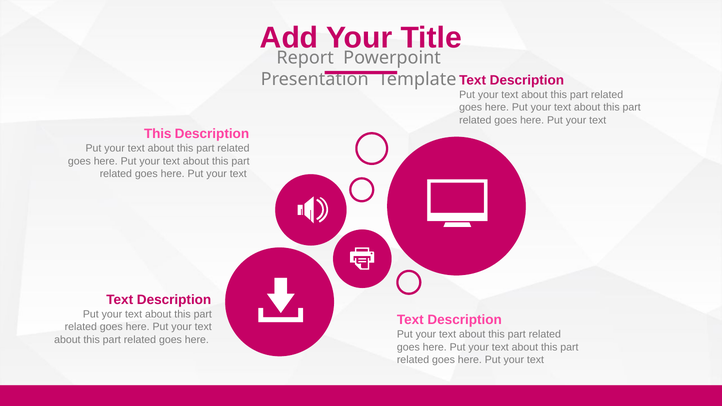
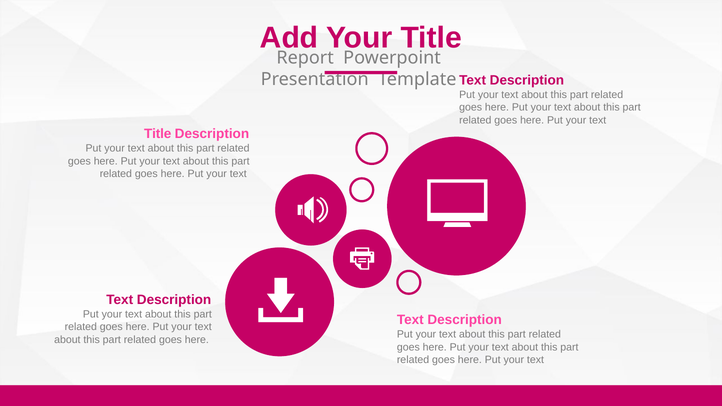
This at (158, 134): This -> Title
